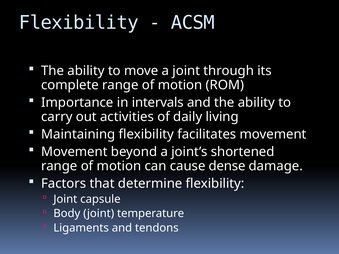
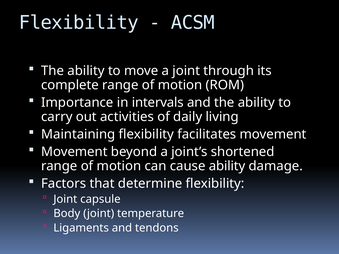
cause dense: dense -> ability
